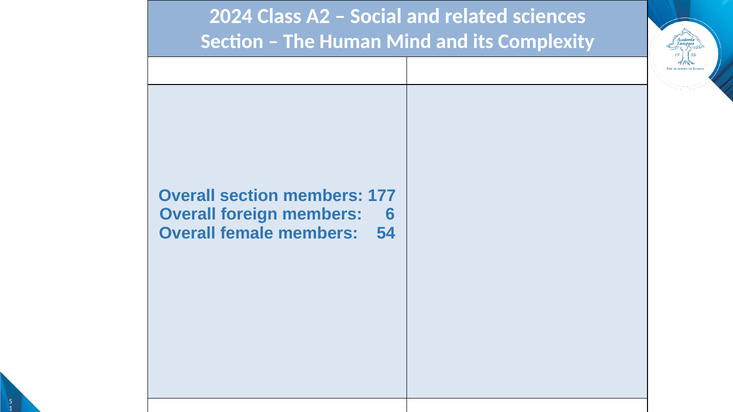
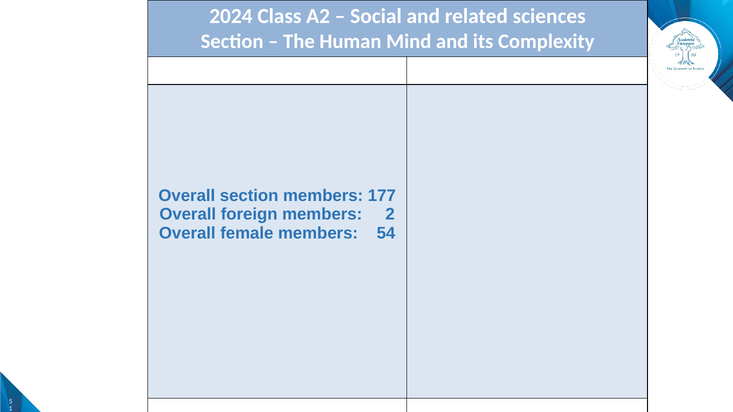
6: 6 -> 2
